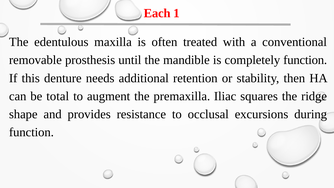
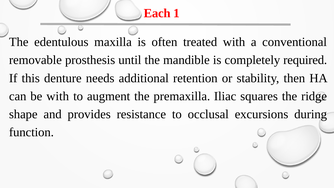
completely function: function -> required
be total: total -> with
